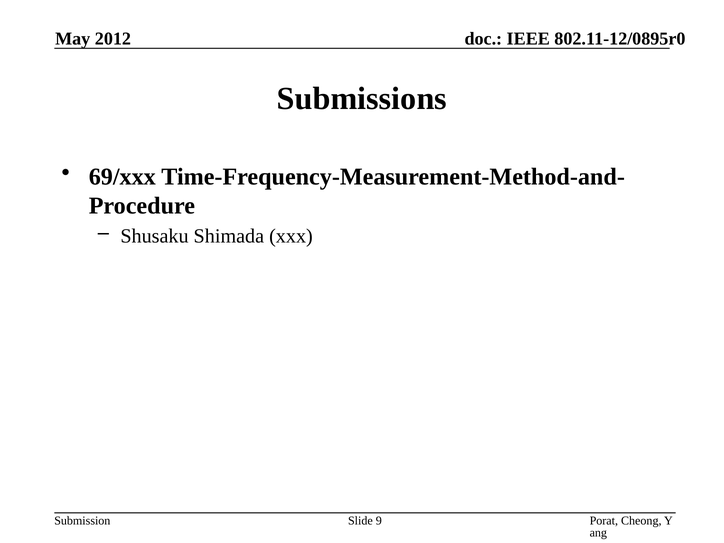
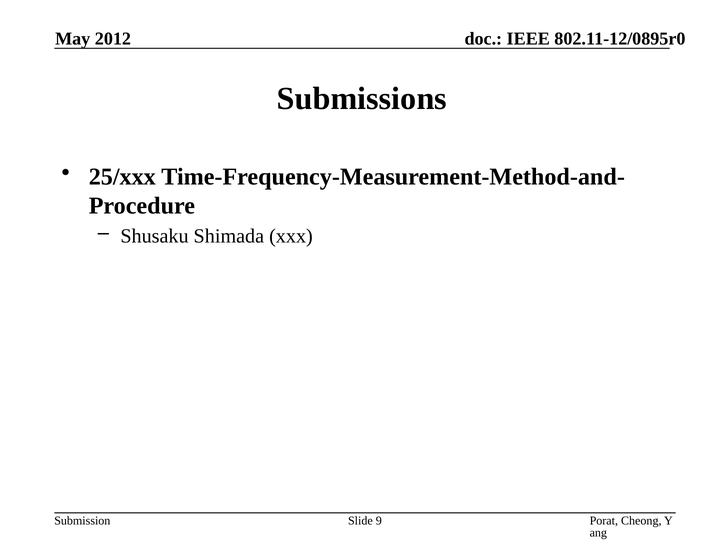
69/xxx: 69/xxx -> 25/xxx
